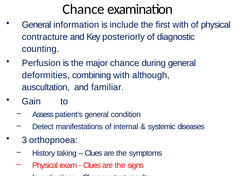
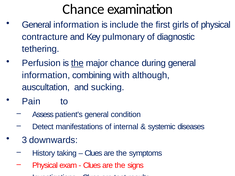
first with: with -> girls
posteriorly: posteriorly -> pulmonary
counting: counting -> tethering
the at (77, 63) underline: none -> present
deformities at (46, 75): deformities -> information
familiar: familiar -> sucking
Gain: Gain -> Pain
orthopnoea: orthopnoea -> downwards
